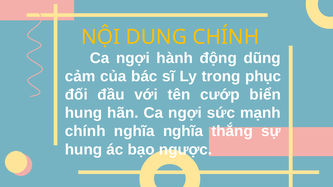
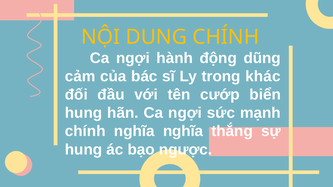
phục: phục -> khác
